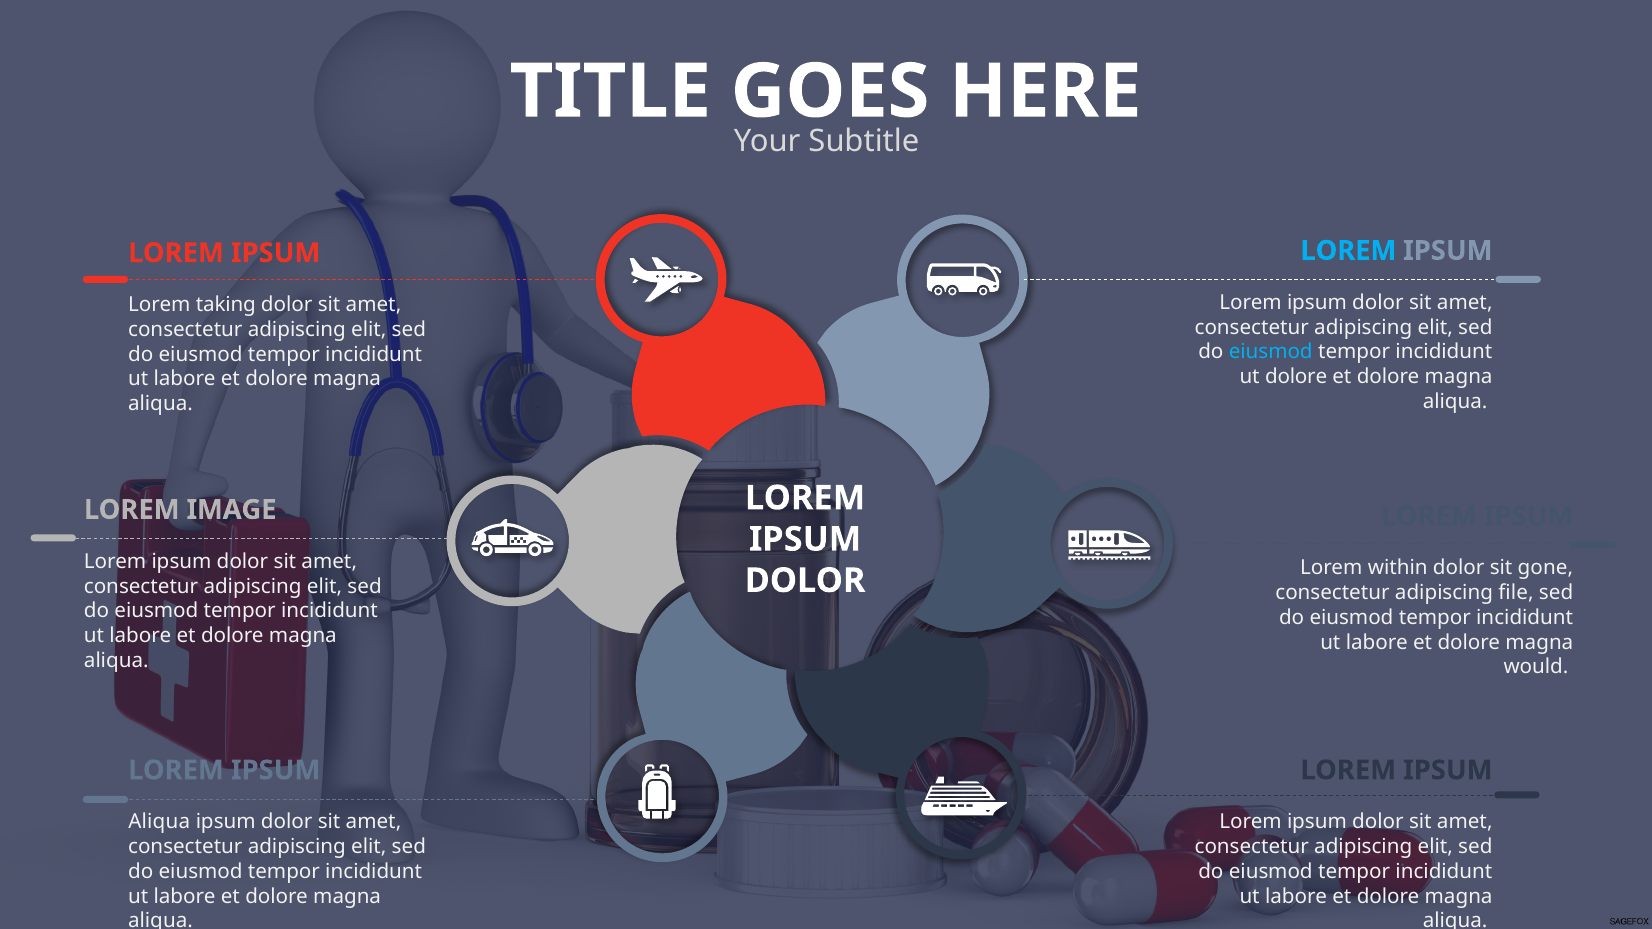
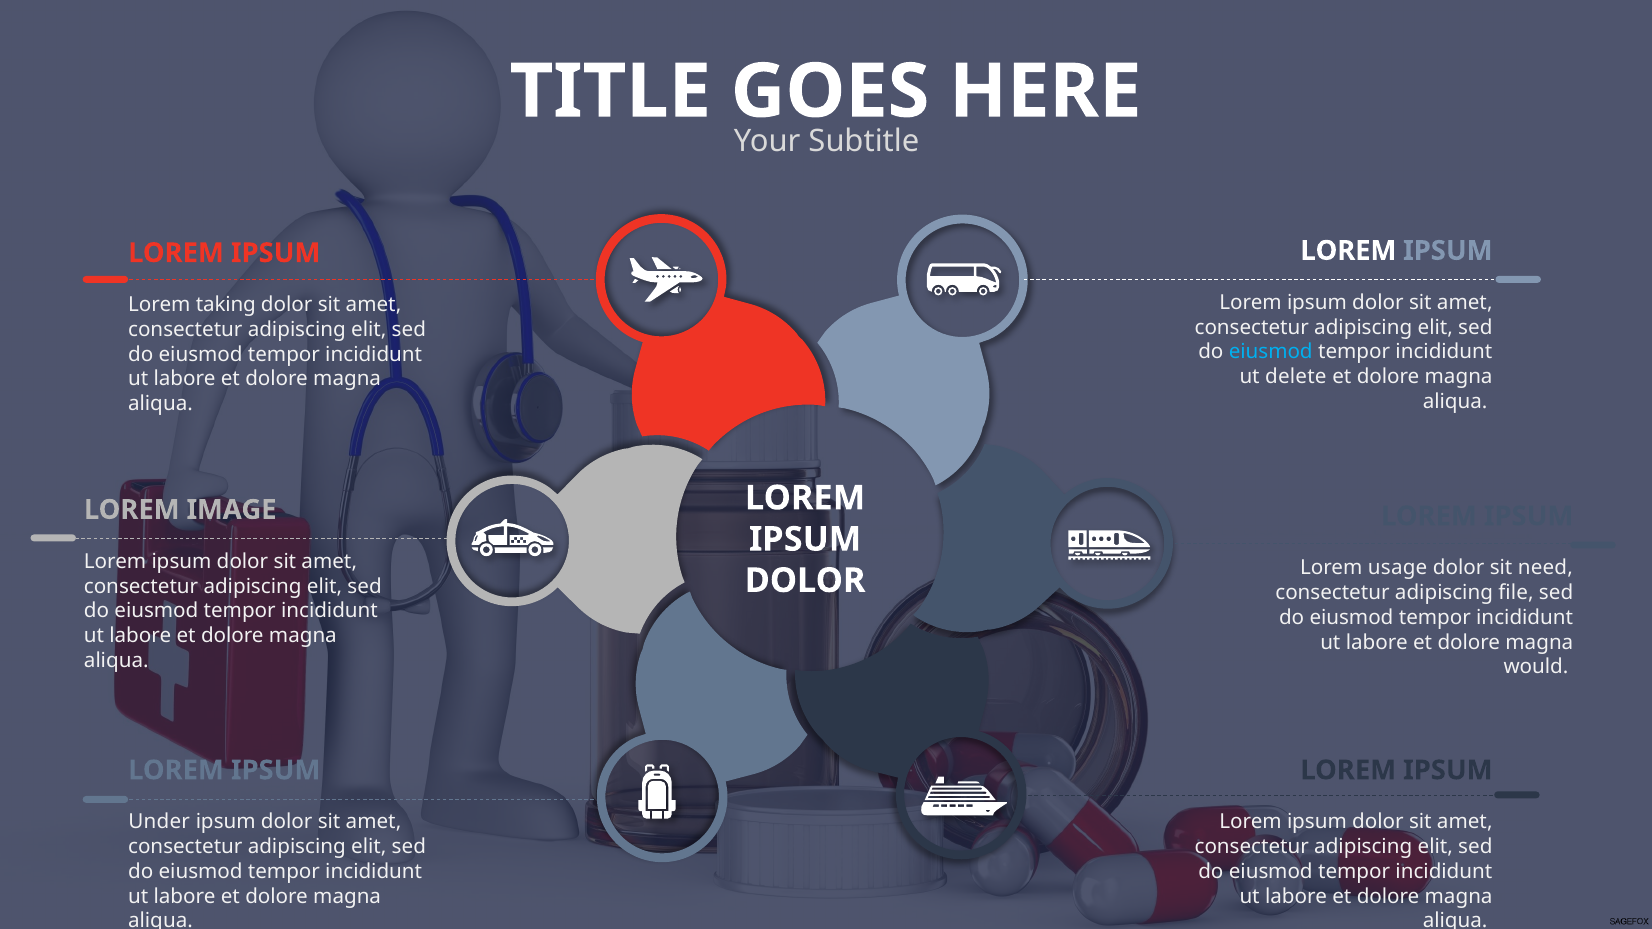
LOREM at (1348, 251) colour: light blue -> white
ut dolore: dolore -> delete
within: within -> usage
gone: gone -> need
Aliqua at (159, 822): Aliqua -> Under
